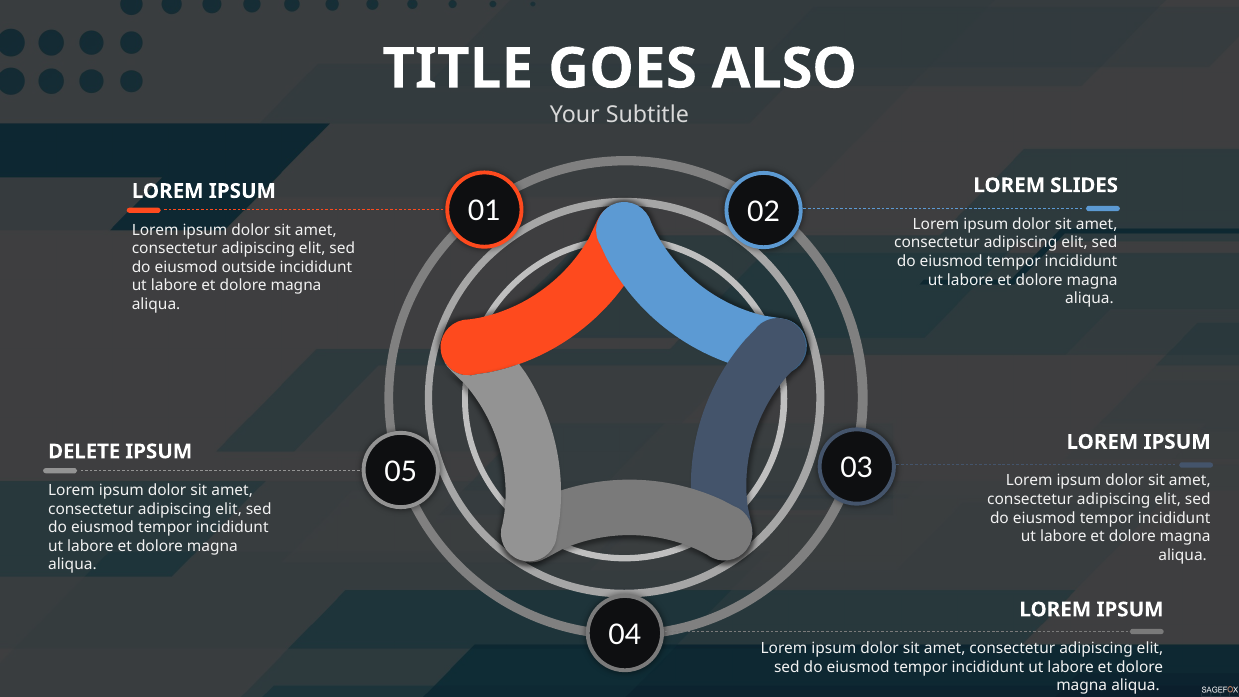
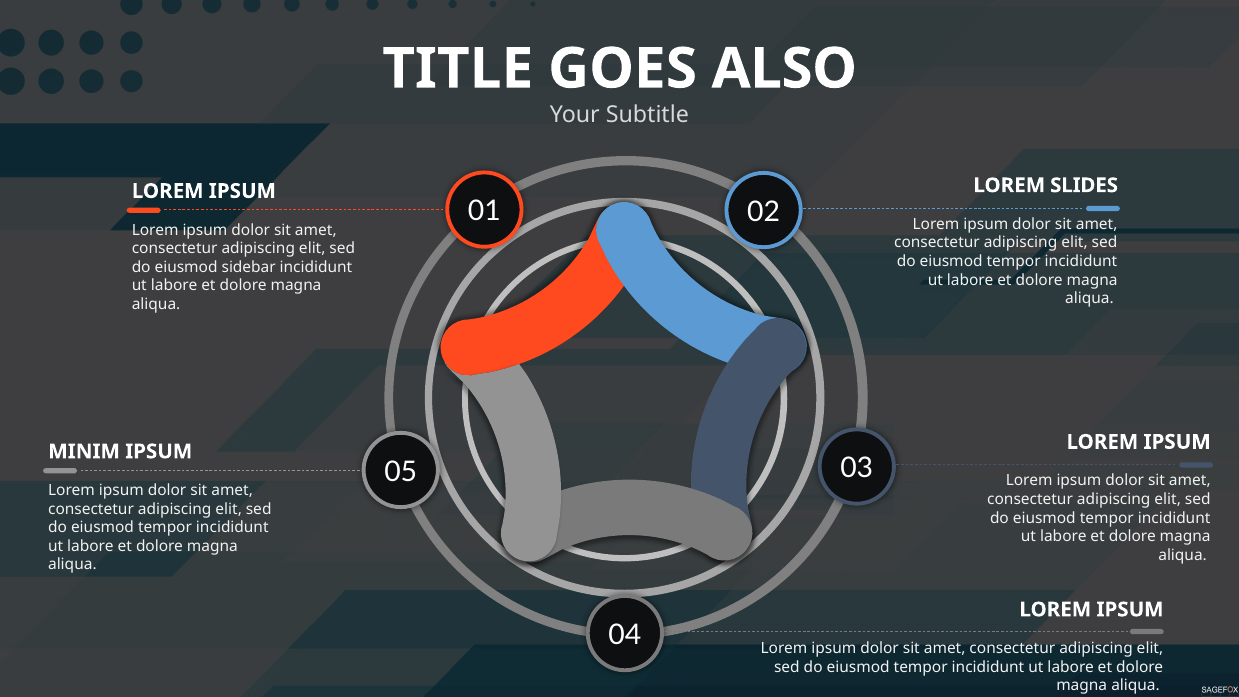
outside: outside -> sidebar
DELETE: DELETE -> MINIM
